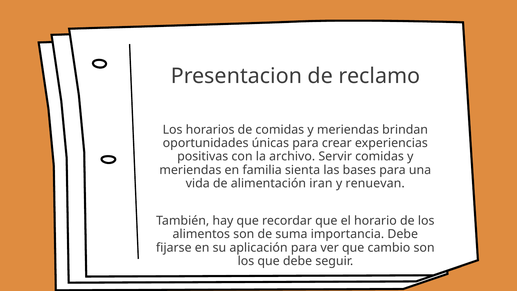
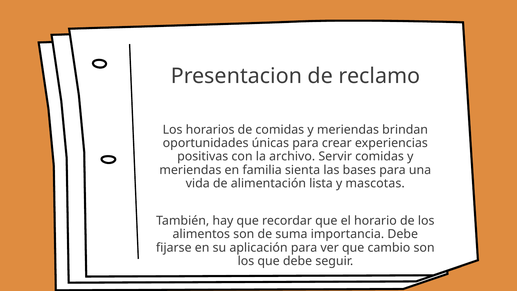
iran: iran -> lista
renuevan: renuevan -> mascotas
